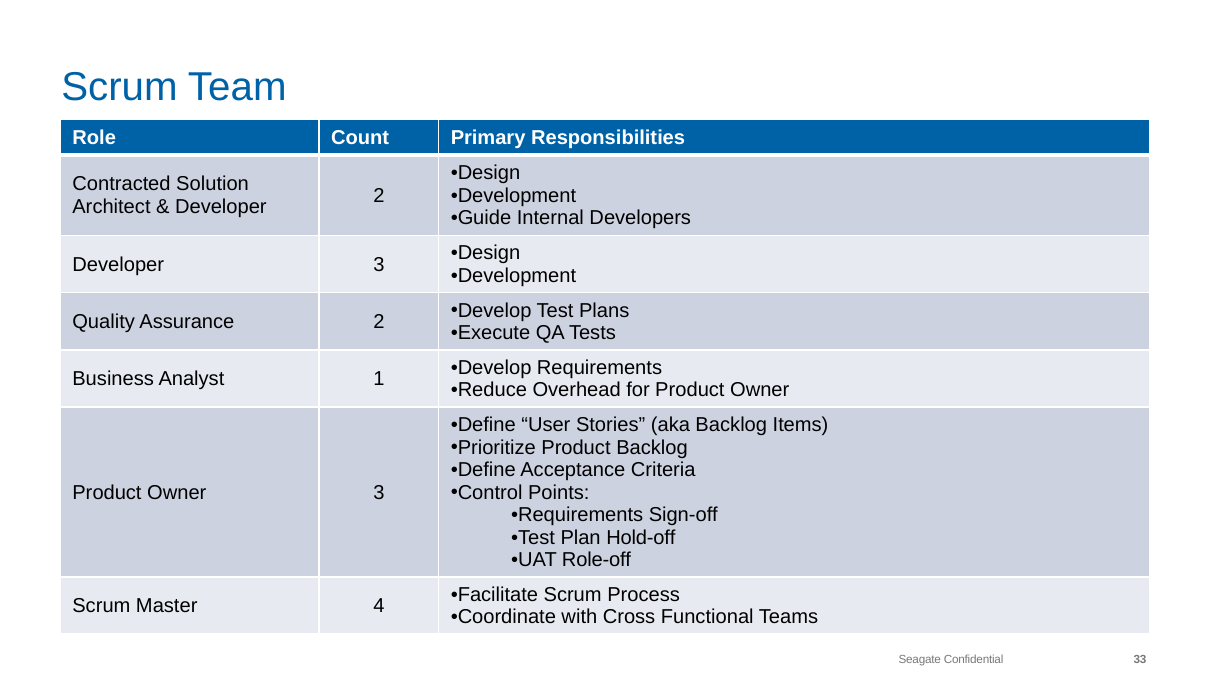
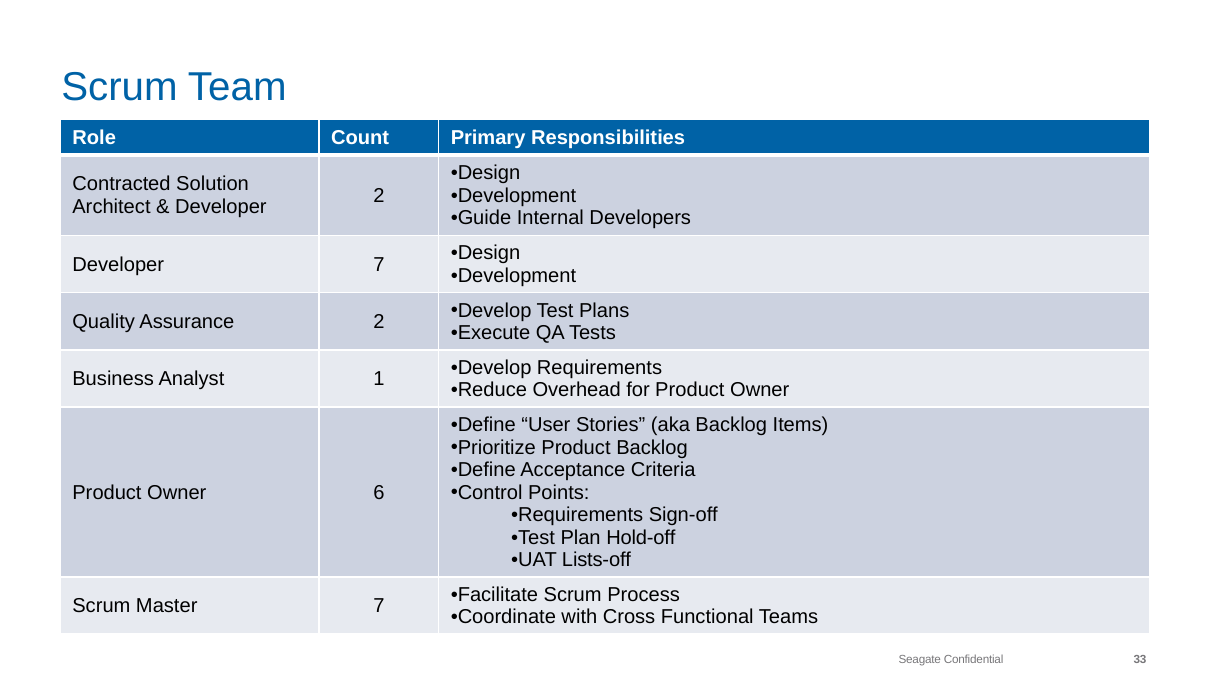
Developer 3: 3 -> 7
Owner 3: 3 -> 6
Role-off: Role-off -> Lists-off
Master 4: 4 -> 7
